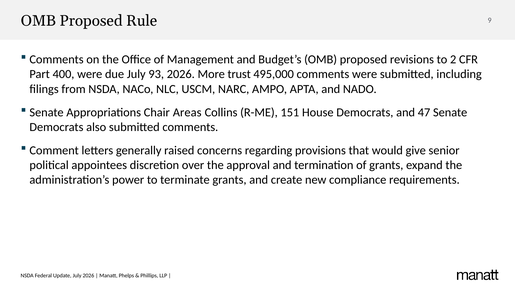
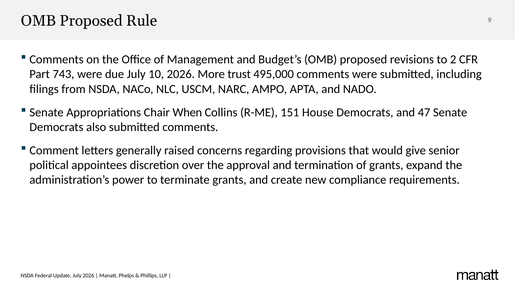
400: 400 -> 743
93: 93 -> 10
Areas: Areas -> When
